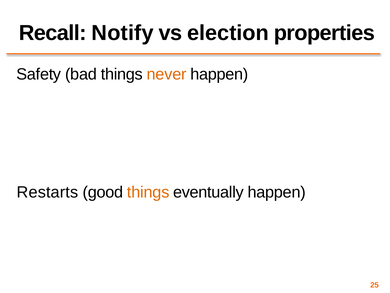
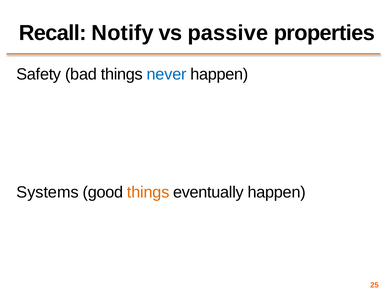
election: election -> passive
never colour: orange -> blue
Restarts: Restarts -> Systems
